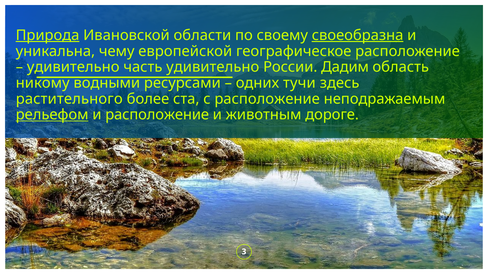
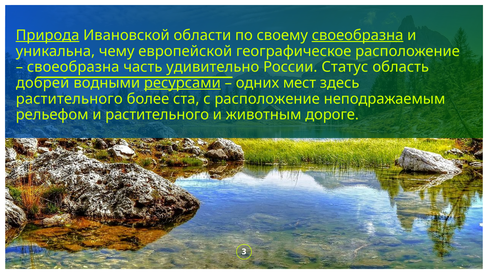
удивительно at (73, 67): удивительно -> своеобразна
Дадим: Дадим -> Статус
никому: никому -> добрей
ресурсами underline: none -> present
тучи: тучи -> мест
рельефом underline: present -> none
и расположение: расположение -> растительного
